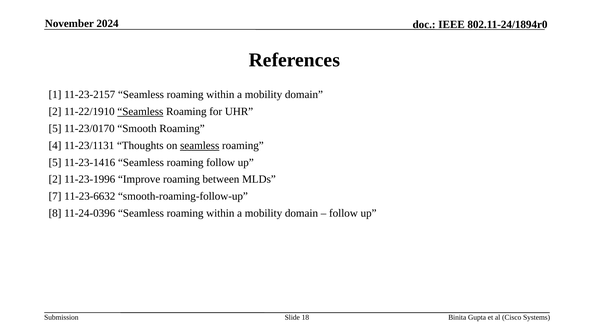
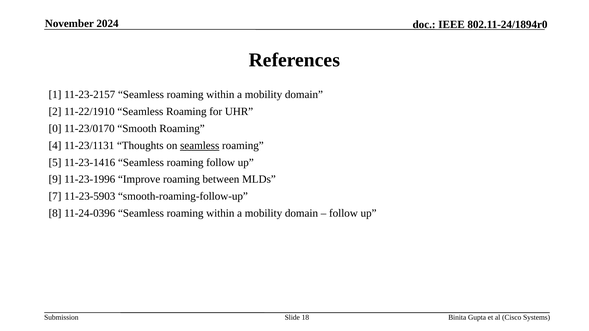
Seamless at (140, 112) underline: present -> none
5 at (55, 129): 5 -> 0
2 at (55, 179): 2 -> 9
11-23-6632: 11-23-6632 -> 11-23-5903
